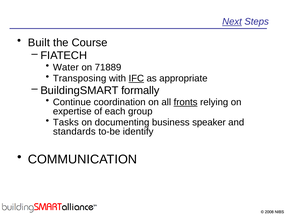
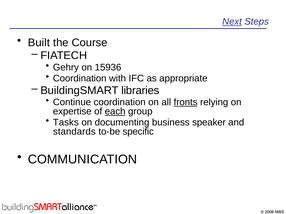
Water: Water -> Gehry
71889: 71889 -> 15936
Transposing at (80, 79): Transposing -> Coordination
IFC underline: present -> none
formally: formally -> libraries
each underline: none -> present
identify: identify -> specific
